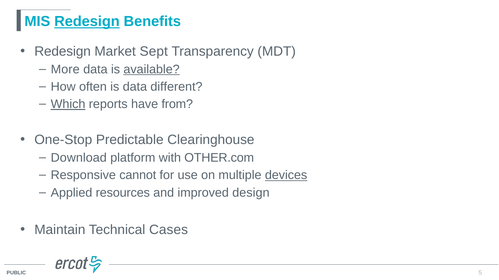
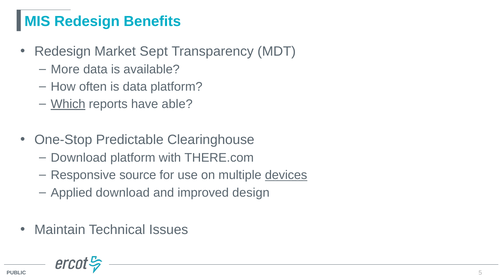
Redesign at (87, 22) underline: present -> none
available underline: present -> none
data different: different -> platform
from: from -> able
OTHER.com: OTHER.com -> THERE.com
cannot: cannot -> source
Applied resources: resources -> download
Cases: Cases -> Issues
